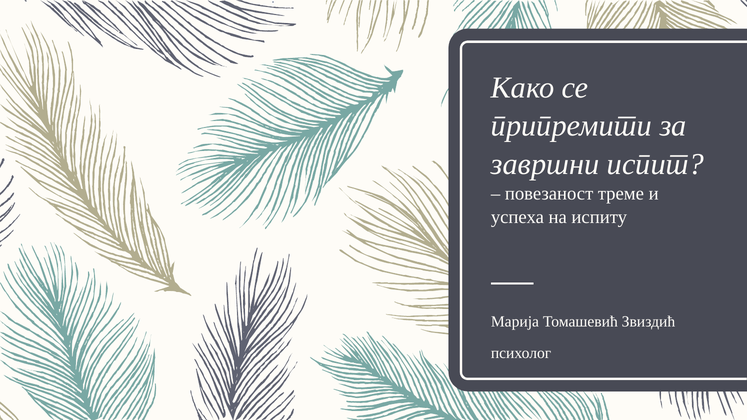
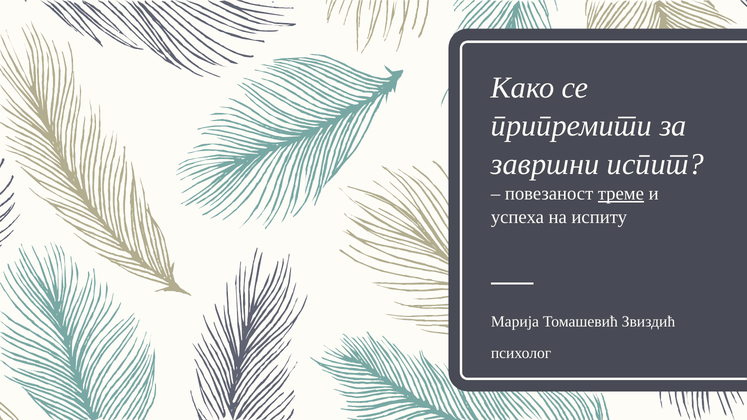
треме underline: none -> present
